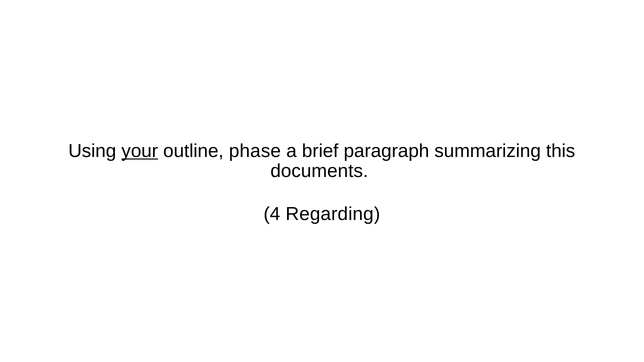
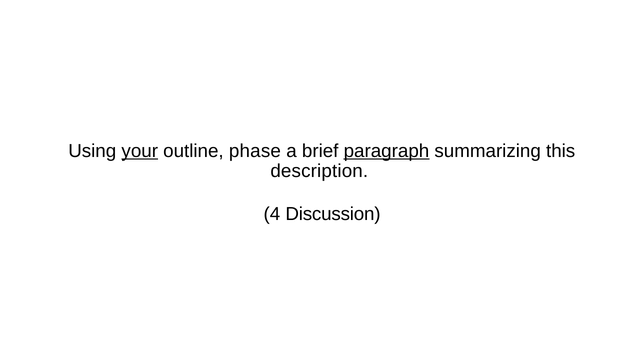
paragraph underline: none -> present
documents: documents -> description
Regarding: Regarding -> Discussion
